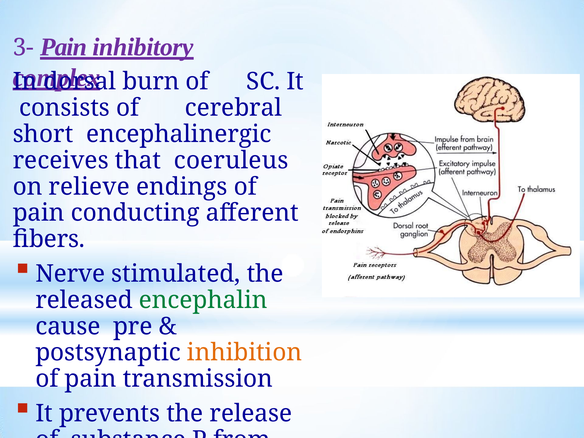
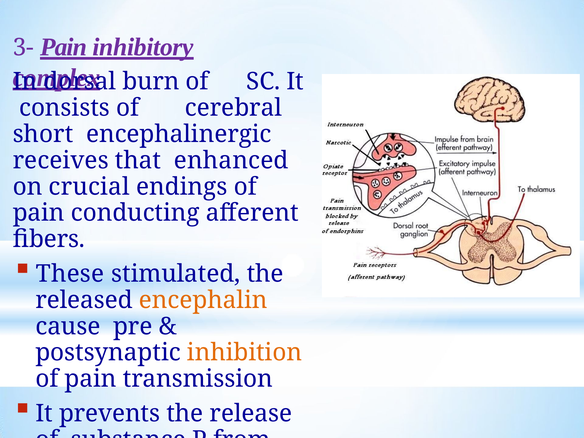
coeruleus: coeruleus -> enhanced
relieve: relieve -> crucial
Nerve at (70, 274): Nerve -> These
encephalin colour: green -> orange
